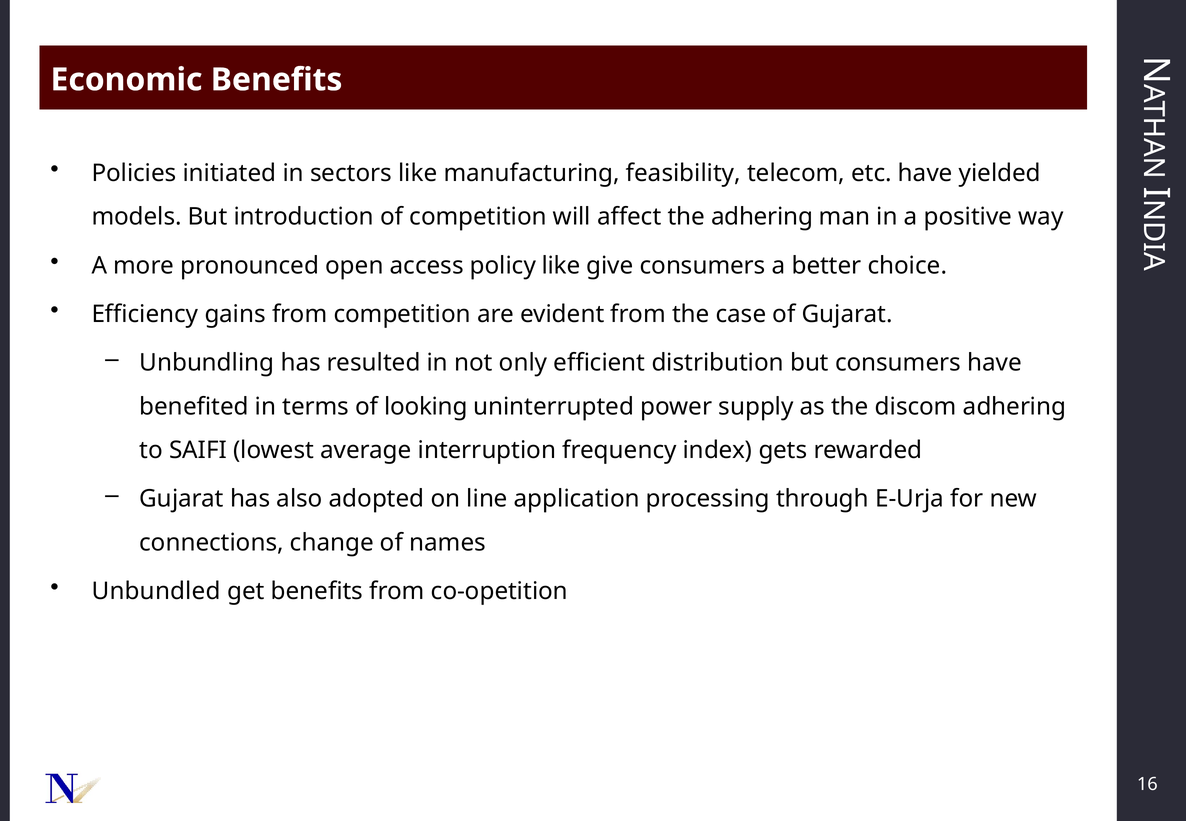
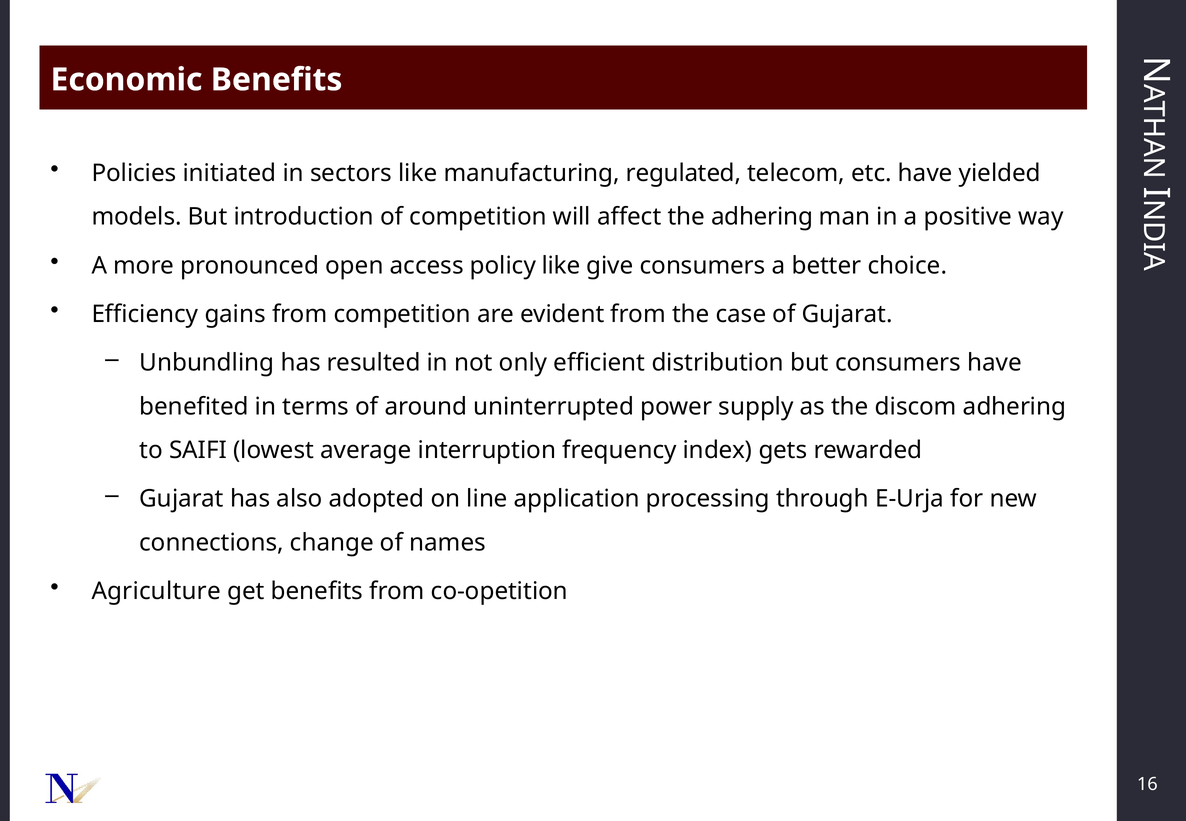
feasibility: feasibility -> regulated
looking: looking -> around
Unbundled: Unbundled -> Agriculture
